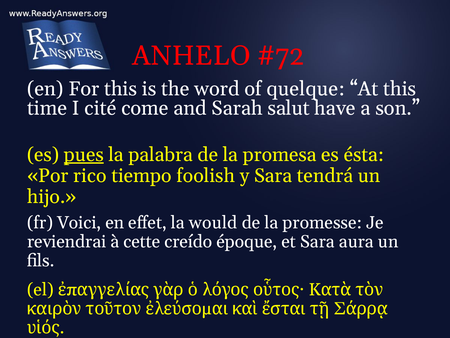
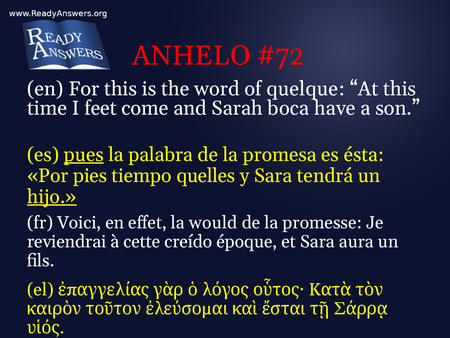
cité: cité -> feet
salut: salut -> boca
rico: rico -> pies
foolish: foolish -> quelles
hijo underline: none -> present
